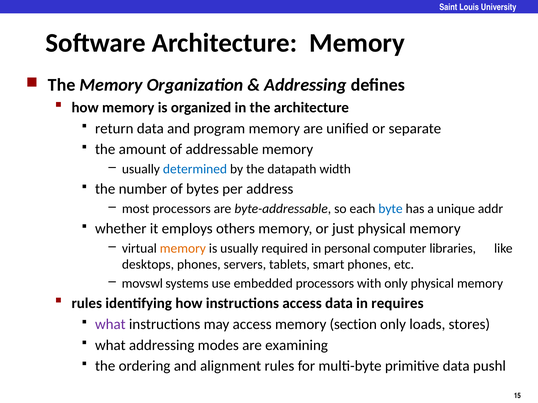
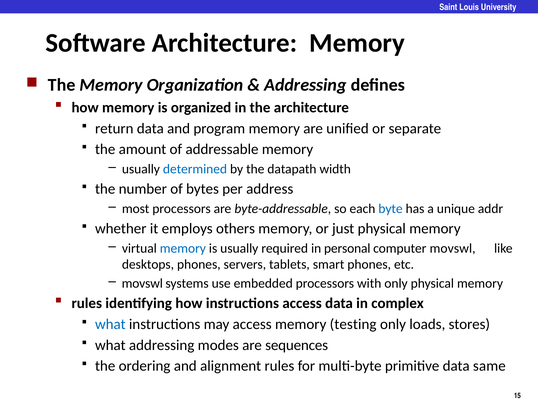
memory at (183, 249) colour: orange -> blue
computer libraries: libraries -> movswl
requires: requires -> complex
what at (110, 325) colour: purple -> blue
section: section -> testing
examining: examining -> sequences
pushl: pushl -> same
